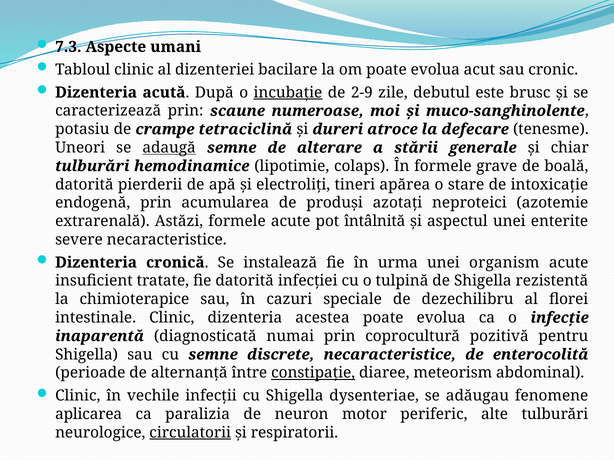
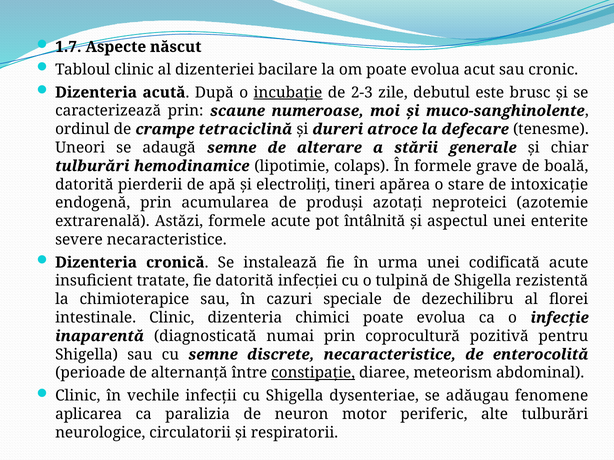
7.3: 7.3 -> 1.7
umani: umani -> născut
2-9: 2-9 -> 2-3
potasiu: potasiu -> ordinul
adaugă underline: present -> none
organism: organism -> codificată
acestea: acestea -> chimici
circulatorii underline: present -> none
